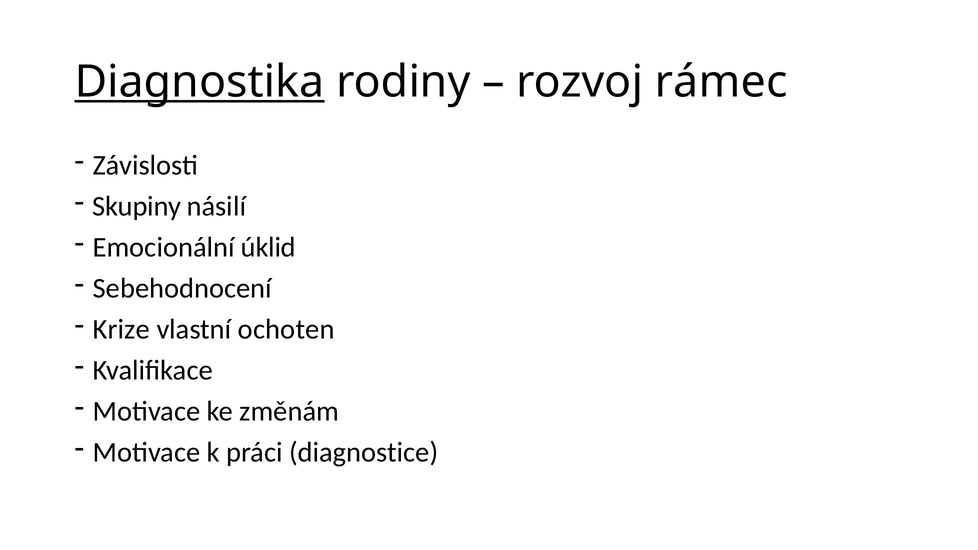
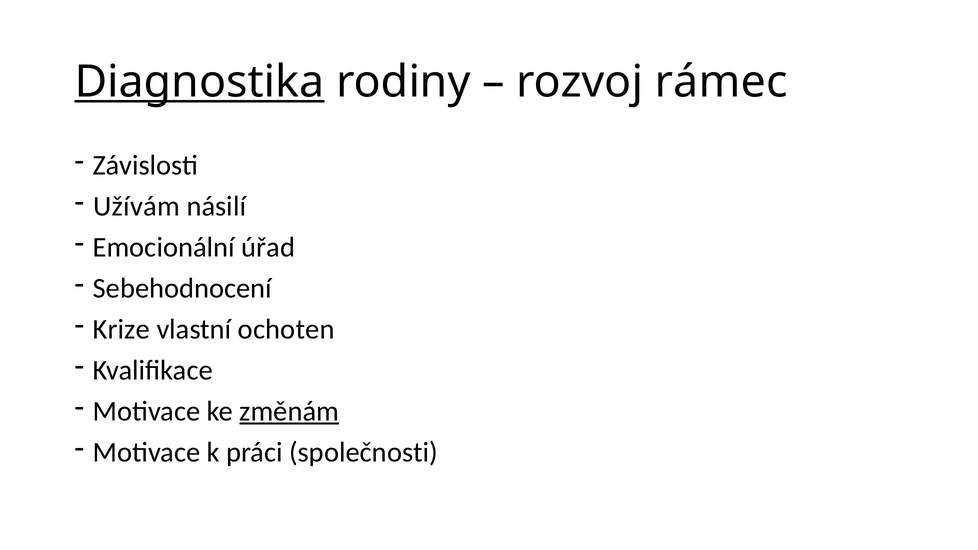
Skupiny: Skupiny -> Užívám
úklid: úklid -> úřad
změnám underline: none -> present
diagnostice: diagnostice -> společnosti
